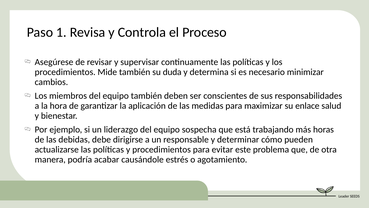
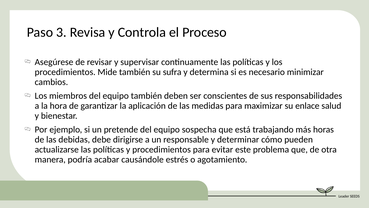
1: 1 -> 3
duda: duda -> sufra
liderazgo: liderazgo -> pretende
